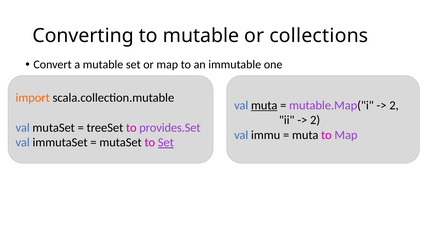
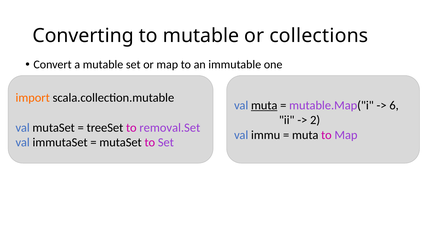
2 at (394, 106): 2 -> 6
provides.Set: provides.Set -> removal.Set
Set at (166, 143) underline: present -> none
